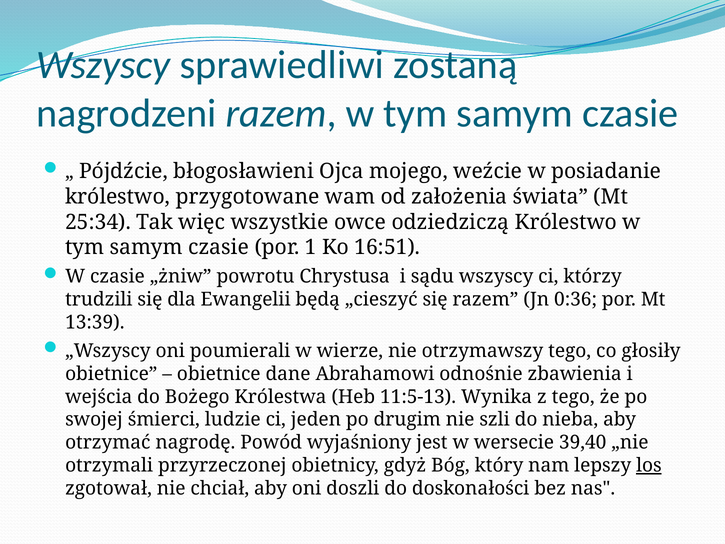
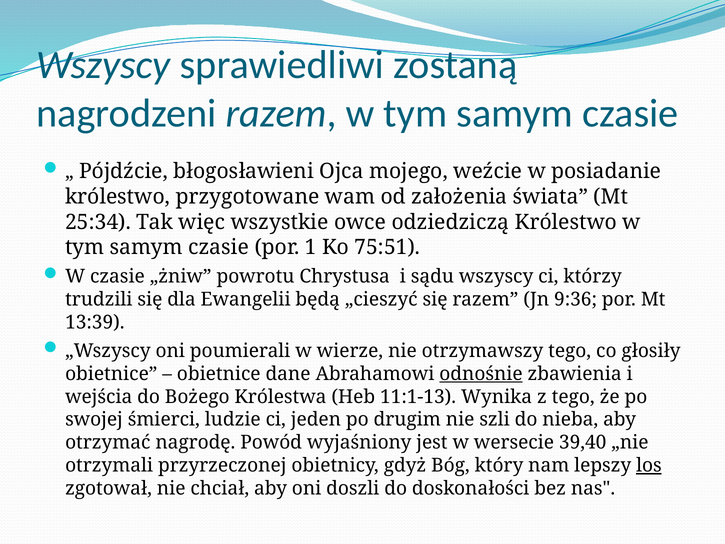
16:51: 16:51 -> 75:51
0:36: 0:36 -> 9:36
odnośnie underline: none -> present
11:5-13: 11:5-13 -> 11:1-13
